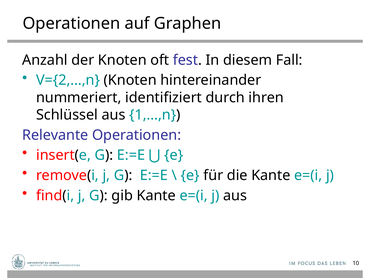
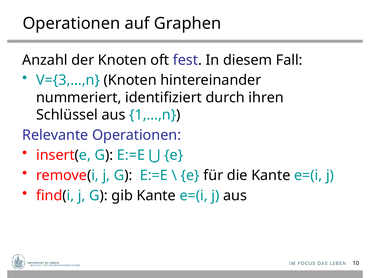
V={2,…,n: V={2,…,n -> V={3,…,n
